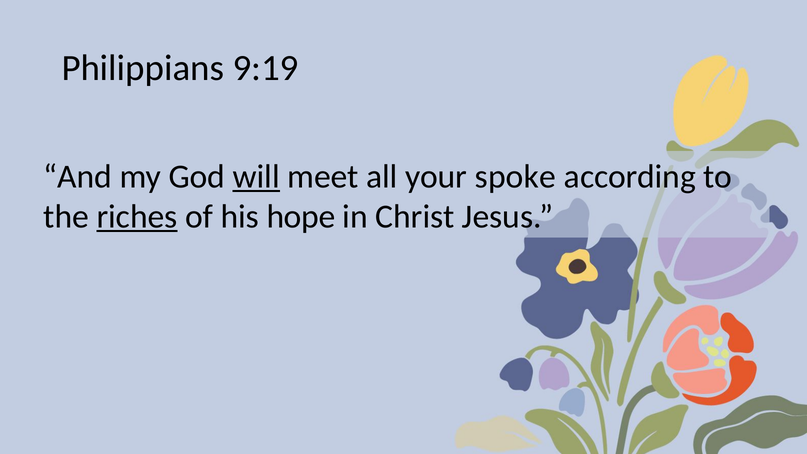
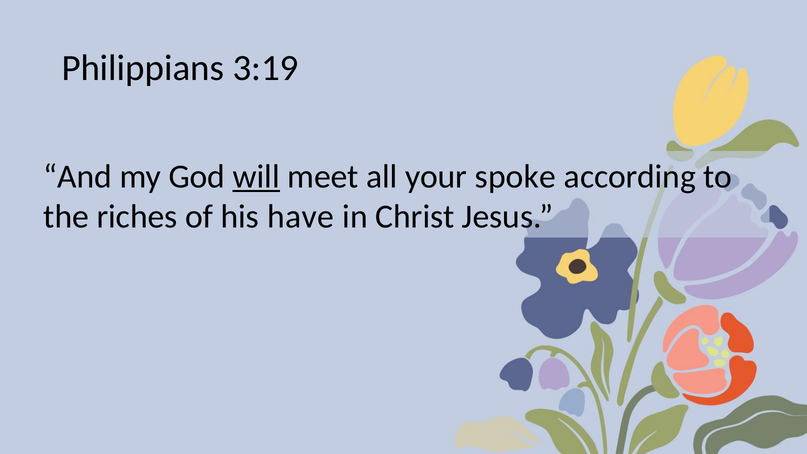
9:19: 9:19 -> 3:19
riches underline: present -> none
hope: hope -> have
